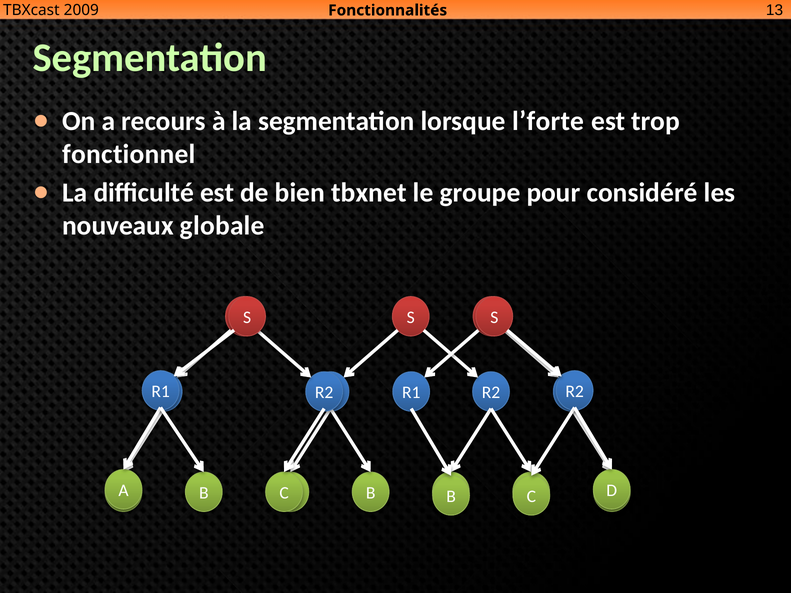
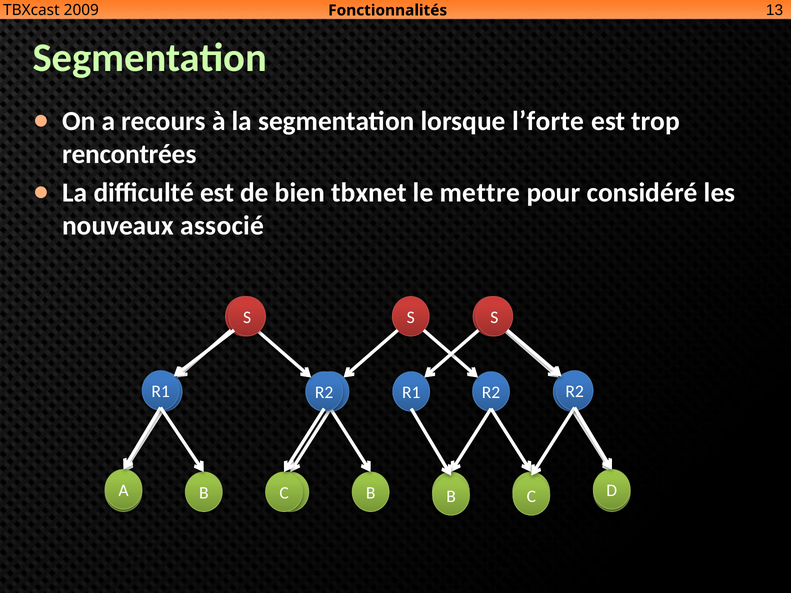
fonctionnel: fonctionnel -> rencontrées
groupe: groupe -> mettre
globale: globale -> associé
